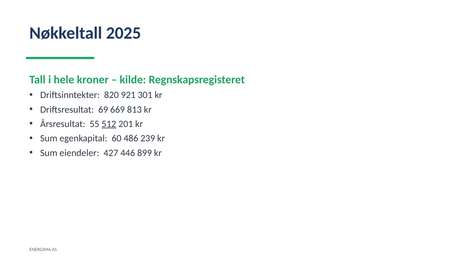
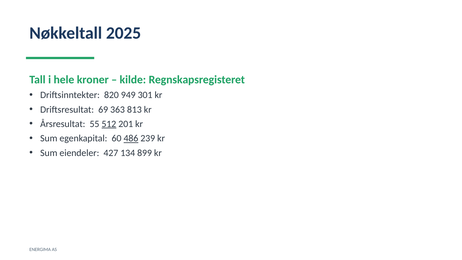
921: 921 -> 949
669: 669 -> 363
486 underline: none -> present
446: 446 -> 134
